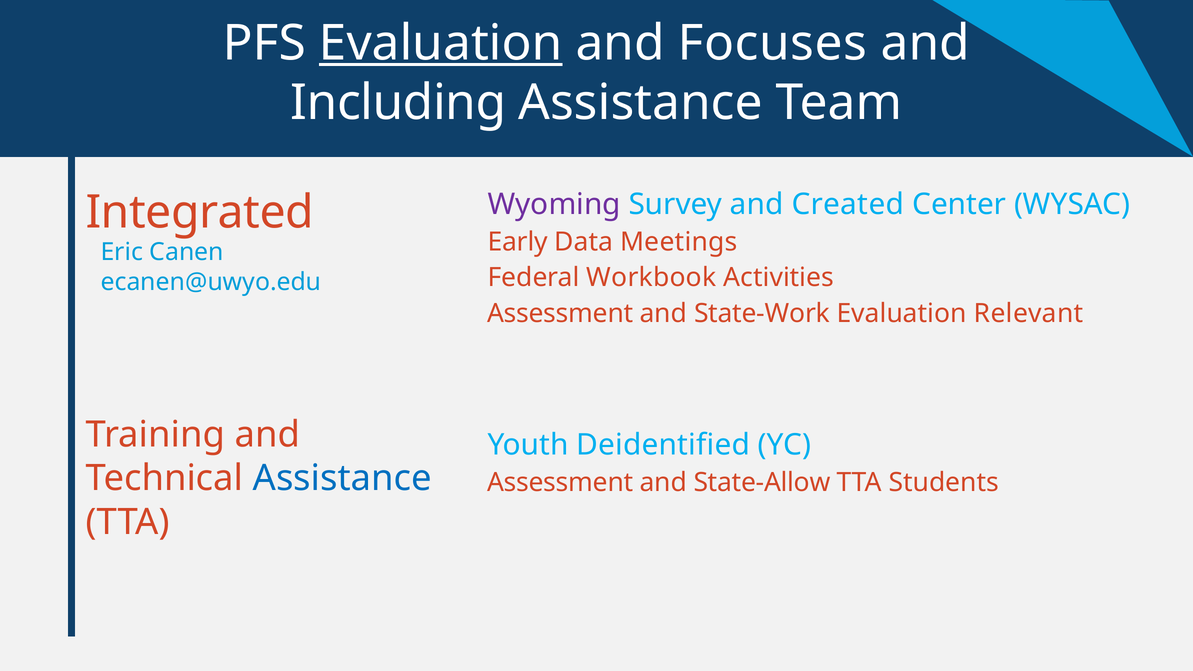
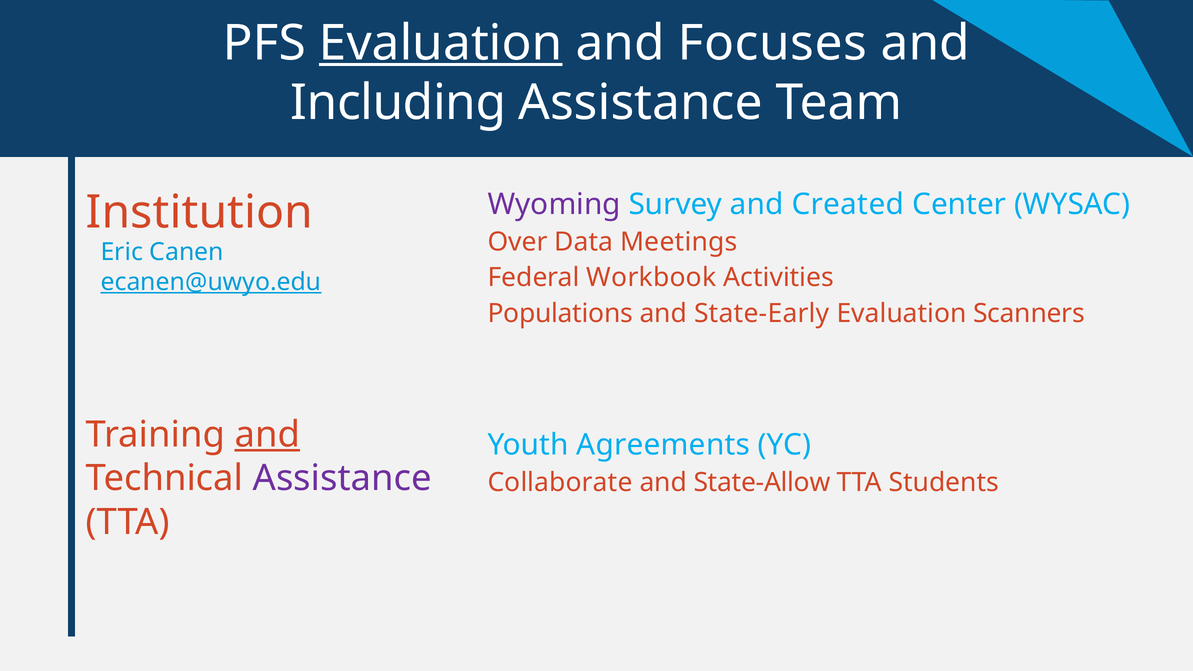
Integrated: Integrated -> Institution
Early: Early -> Over
ecanen@uwyo.edu underline: none -> present
Assessment at (560, 313): Assessment -> Populations
State-Work: State-Work -> State-Early
Relevant: Relevant -> Scanners
and at (267, 435) underline: none -> present
Deidentified: Deidentified -> Agreements
Assistance at (342, 478) colour: blue -> purple
Assessment at (560, 483): Assessment -> Collaborate
